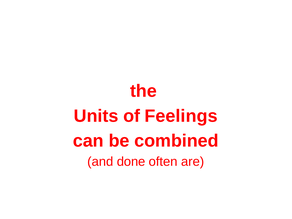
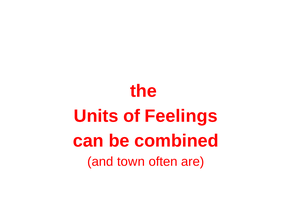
done: done -> town
